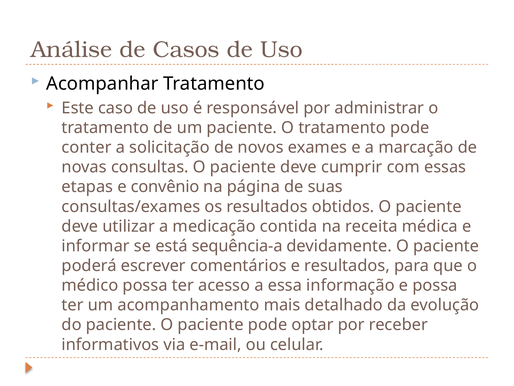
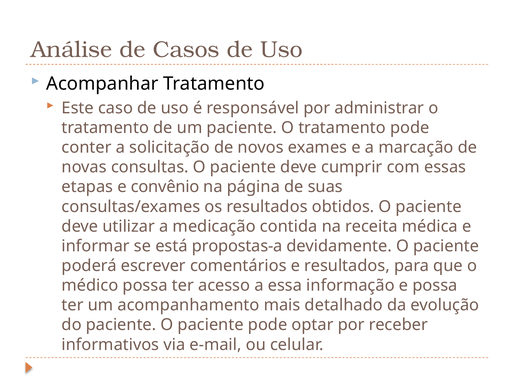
sequência-a: sequência-a -> propostas-a
